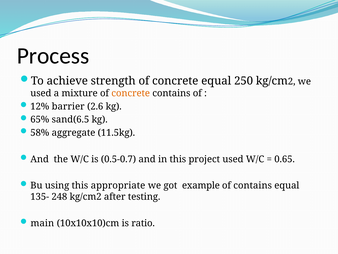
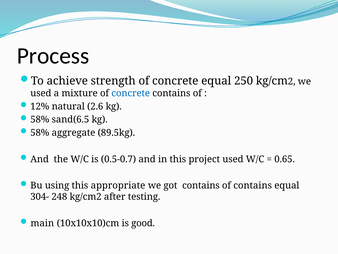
concrete at (131, 93) colour: orange -> blue
barrier: barrier -> natural
65% at (40, 119): 65% -> 58%
11.5kg: 11.5kg -> 89.5kg
got example: example -> contains
135-: 135- -> 304-
ratio: ratio -> good
